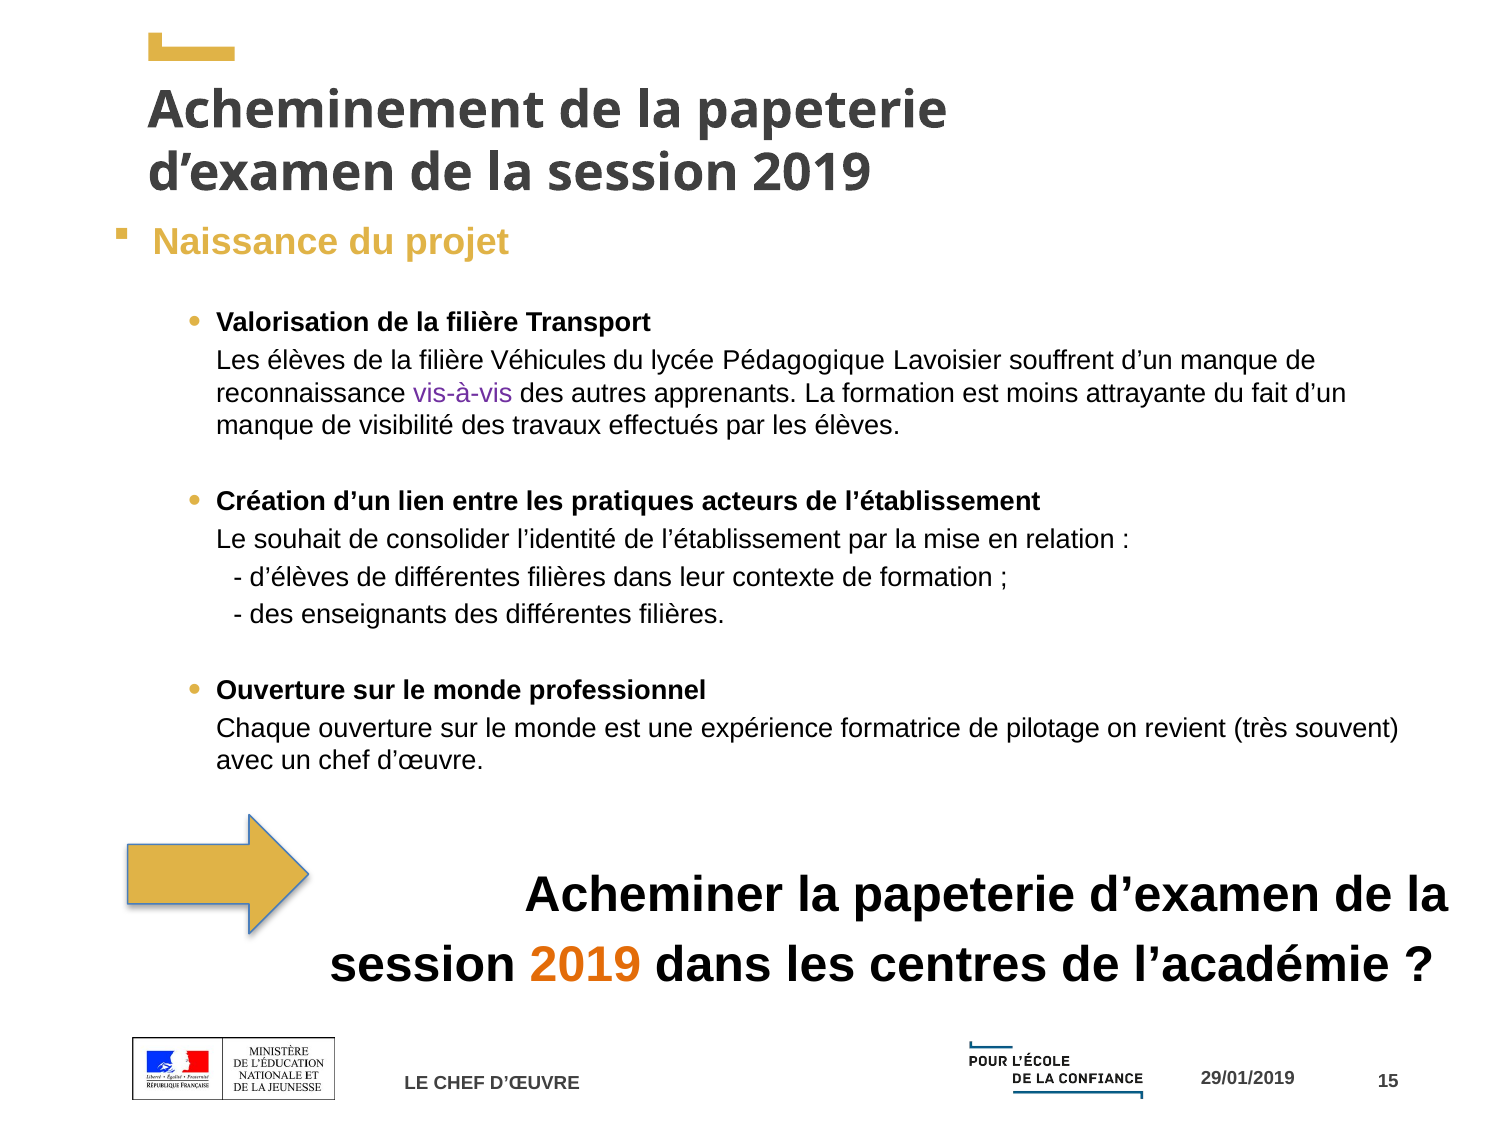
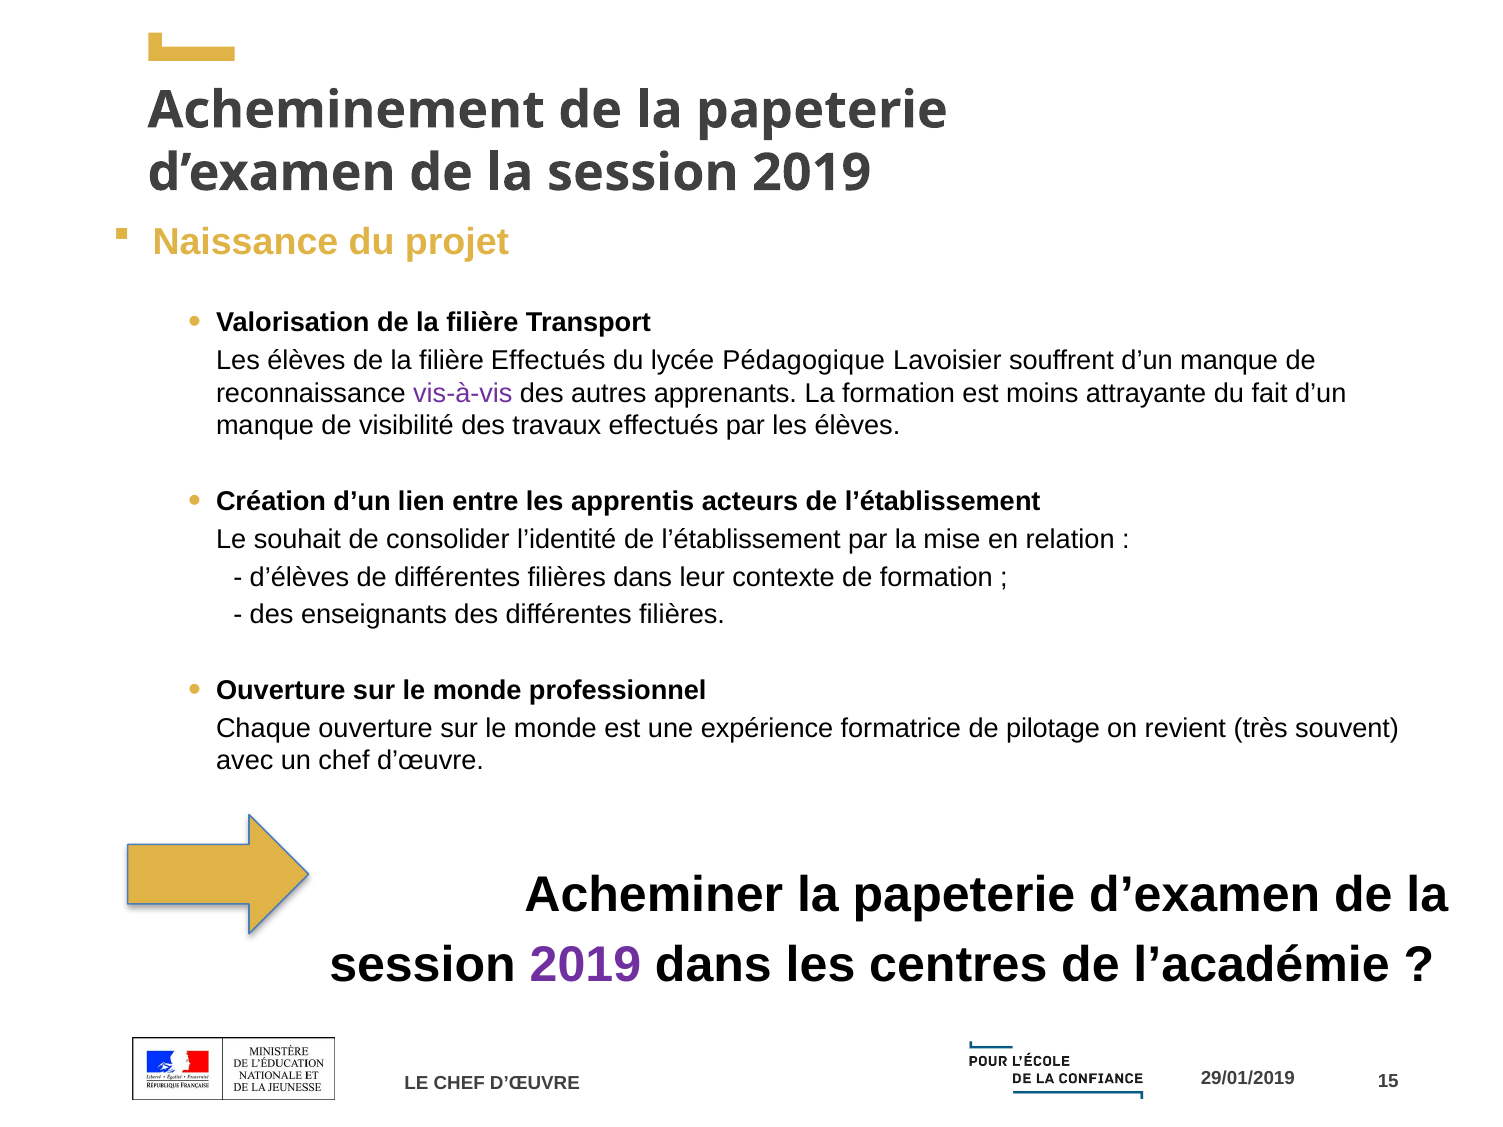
filière Véhicules: Véhicules -> Effectués
pratiques: pratiques -> apprentis
2019 at (585, 965) colour: orange -> purple
